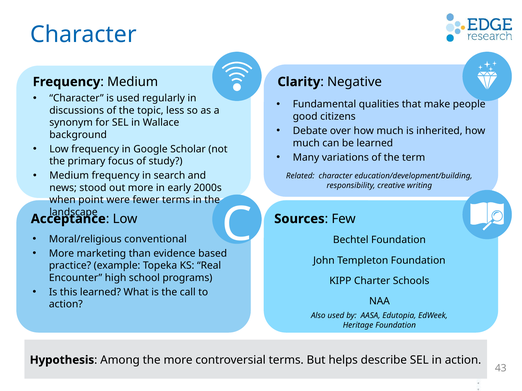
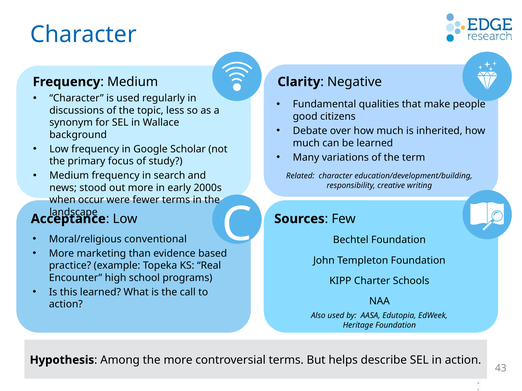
point: point -> occur
